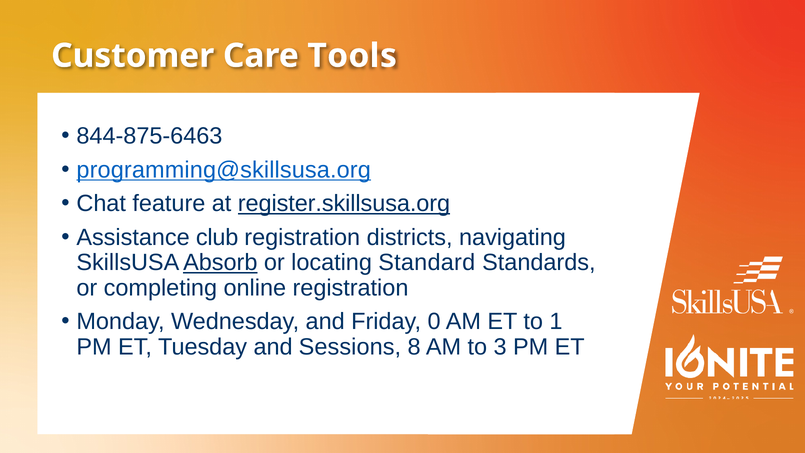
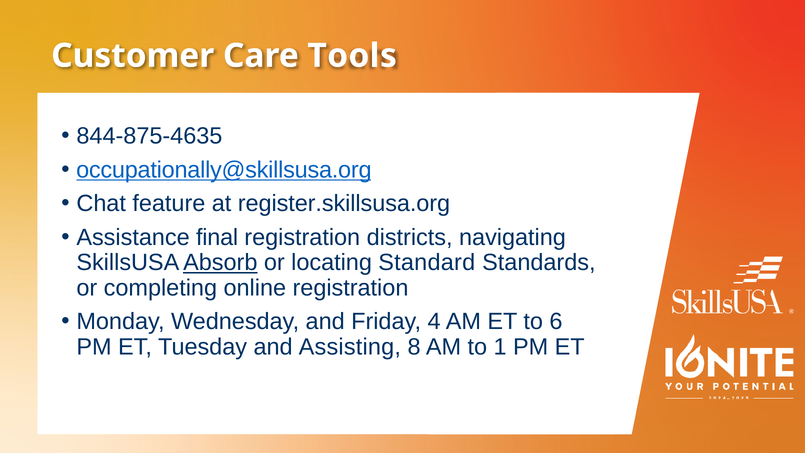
844-875-6463: 844-875-6463 -> 844-875-4635
programming@skillsusa.org: programming@skillsusa.org -> occupationally@skillsusa.org
register.skillsusa.org underline: present -> none
club: club -> final
0: 0 -> 4
1: 1 -> 6
Sessions: Sessions -> Assisting
3: 3 -> 1
